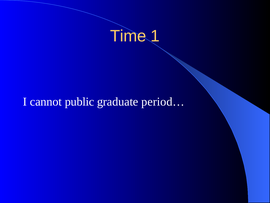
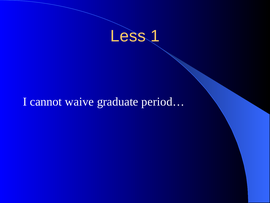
Time: Time -> Less
public: public -> waive
